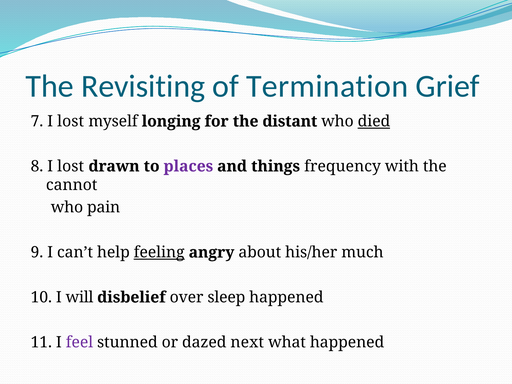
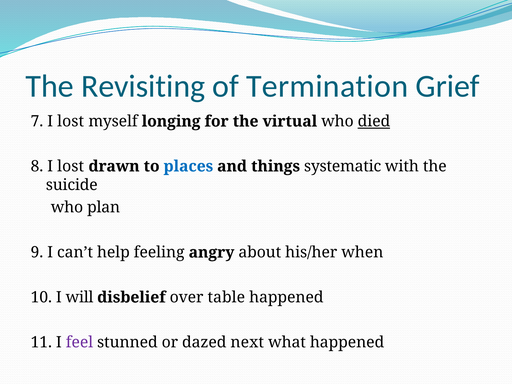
distant: distant -> virtual
places colour: purple -> blue
frequency: frequency -> systematic
cannot: cannot -> suicide
pain: pain -> plan
feeling underline: present -> none
much: much -> when
sleep: sleep -> table
